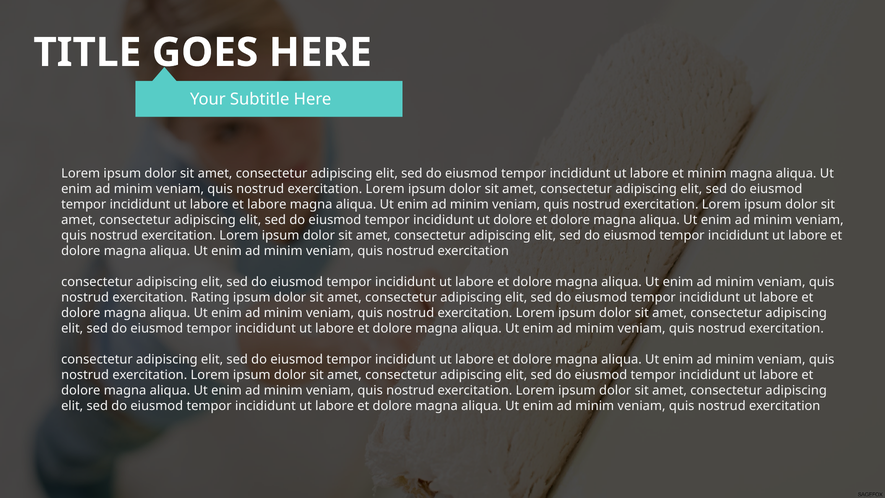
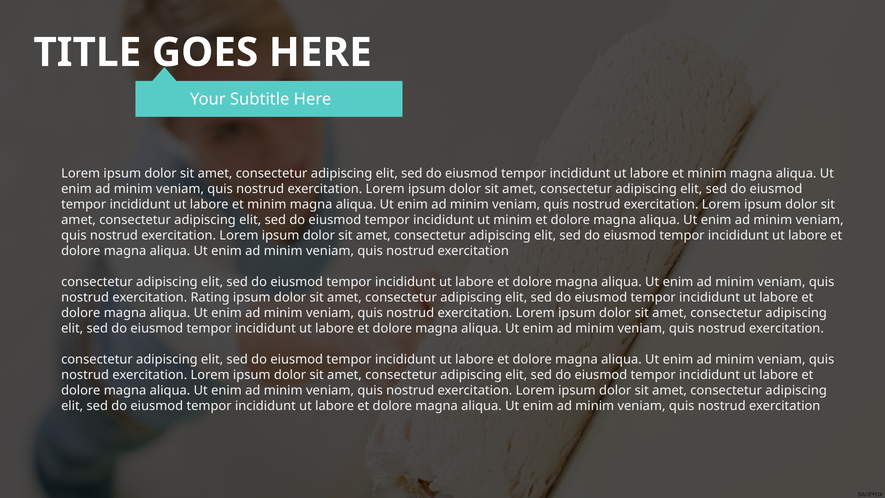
labore at (267, 205): labore -> minim
ut dolore: dolore -> minim
